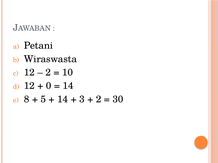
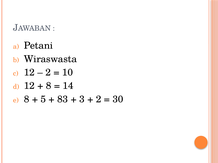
0 at (49, 86): 0 -> 8
14 at (63, 100): 14 -> 83
